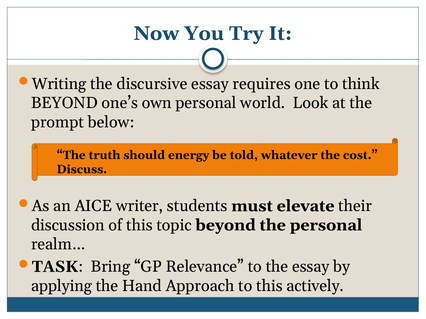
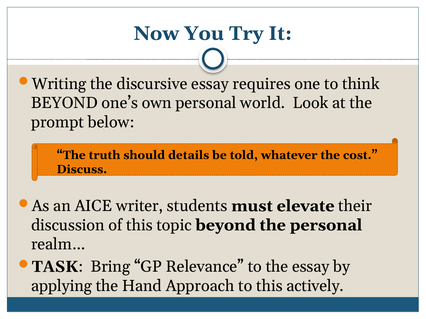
energy: energy -> details
